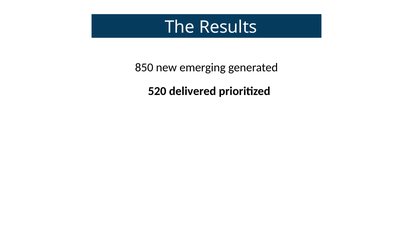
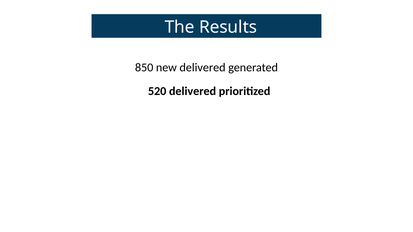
new emerging: emerging -> delivered
